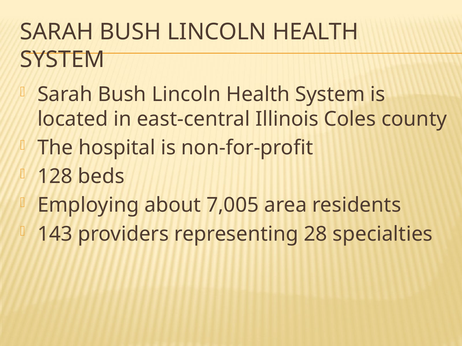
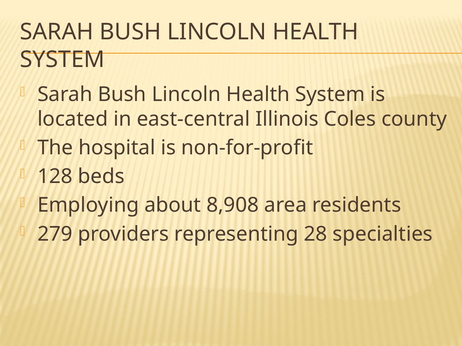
7,005: 7,005 -> 8,908
143: 143 -> 279
